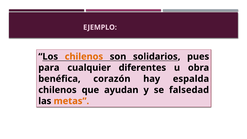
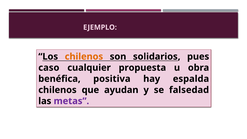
para: para -> caso
diferentes: diferentes -> propuesta
corazón: corazón -> positiva
metas colour: orange -> purple
